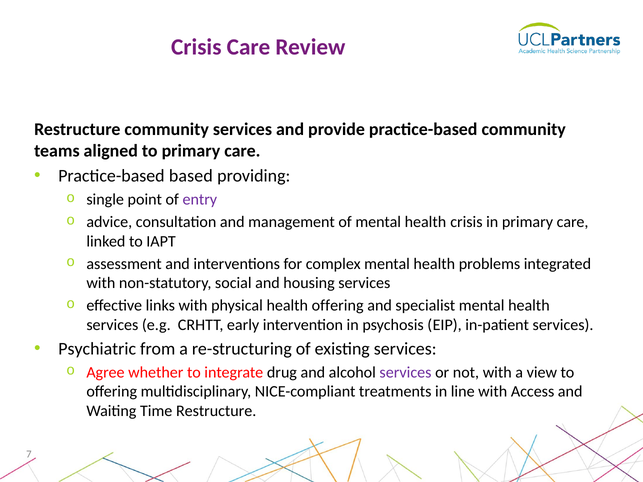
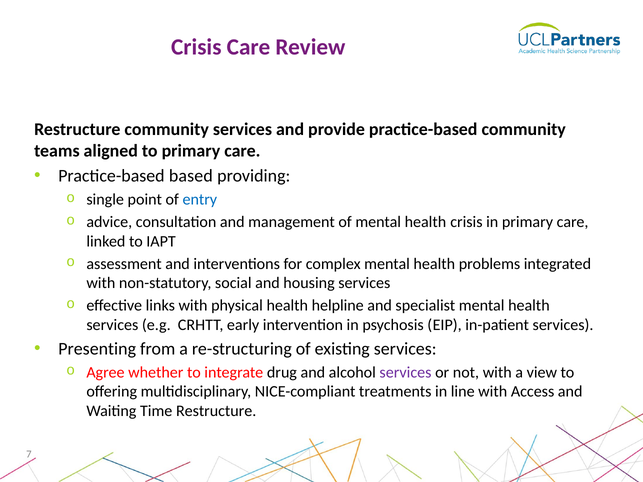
entry colour: purple -> blue
health offering: offering -> helpline
Psychiatric: Psychiatric -> Presenting
